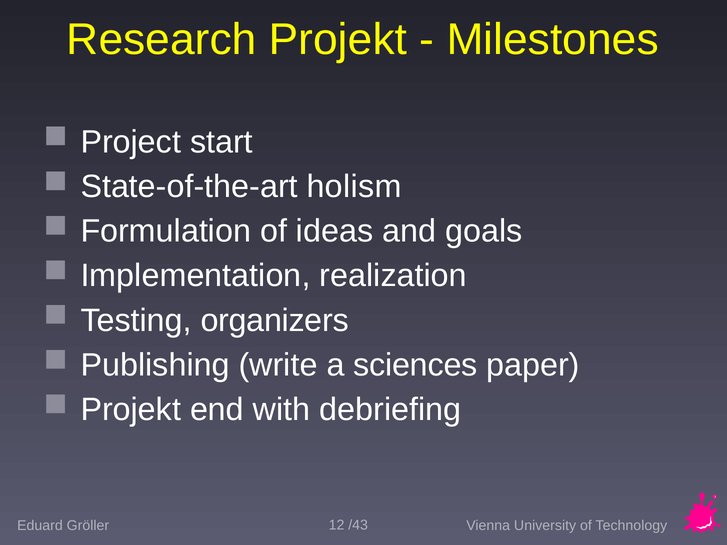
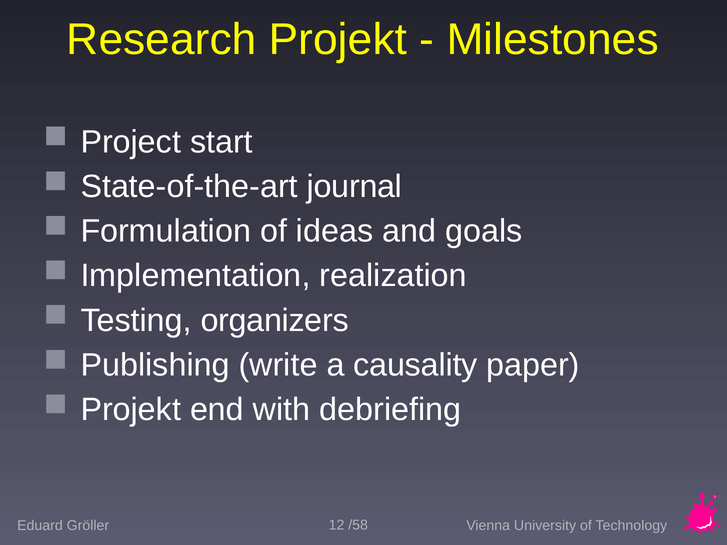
holism: holism -> journal
sciences: sciences -> causality
/43: /43 -> /58
